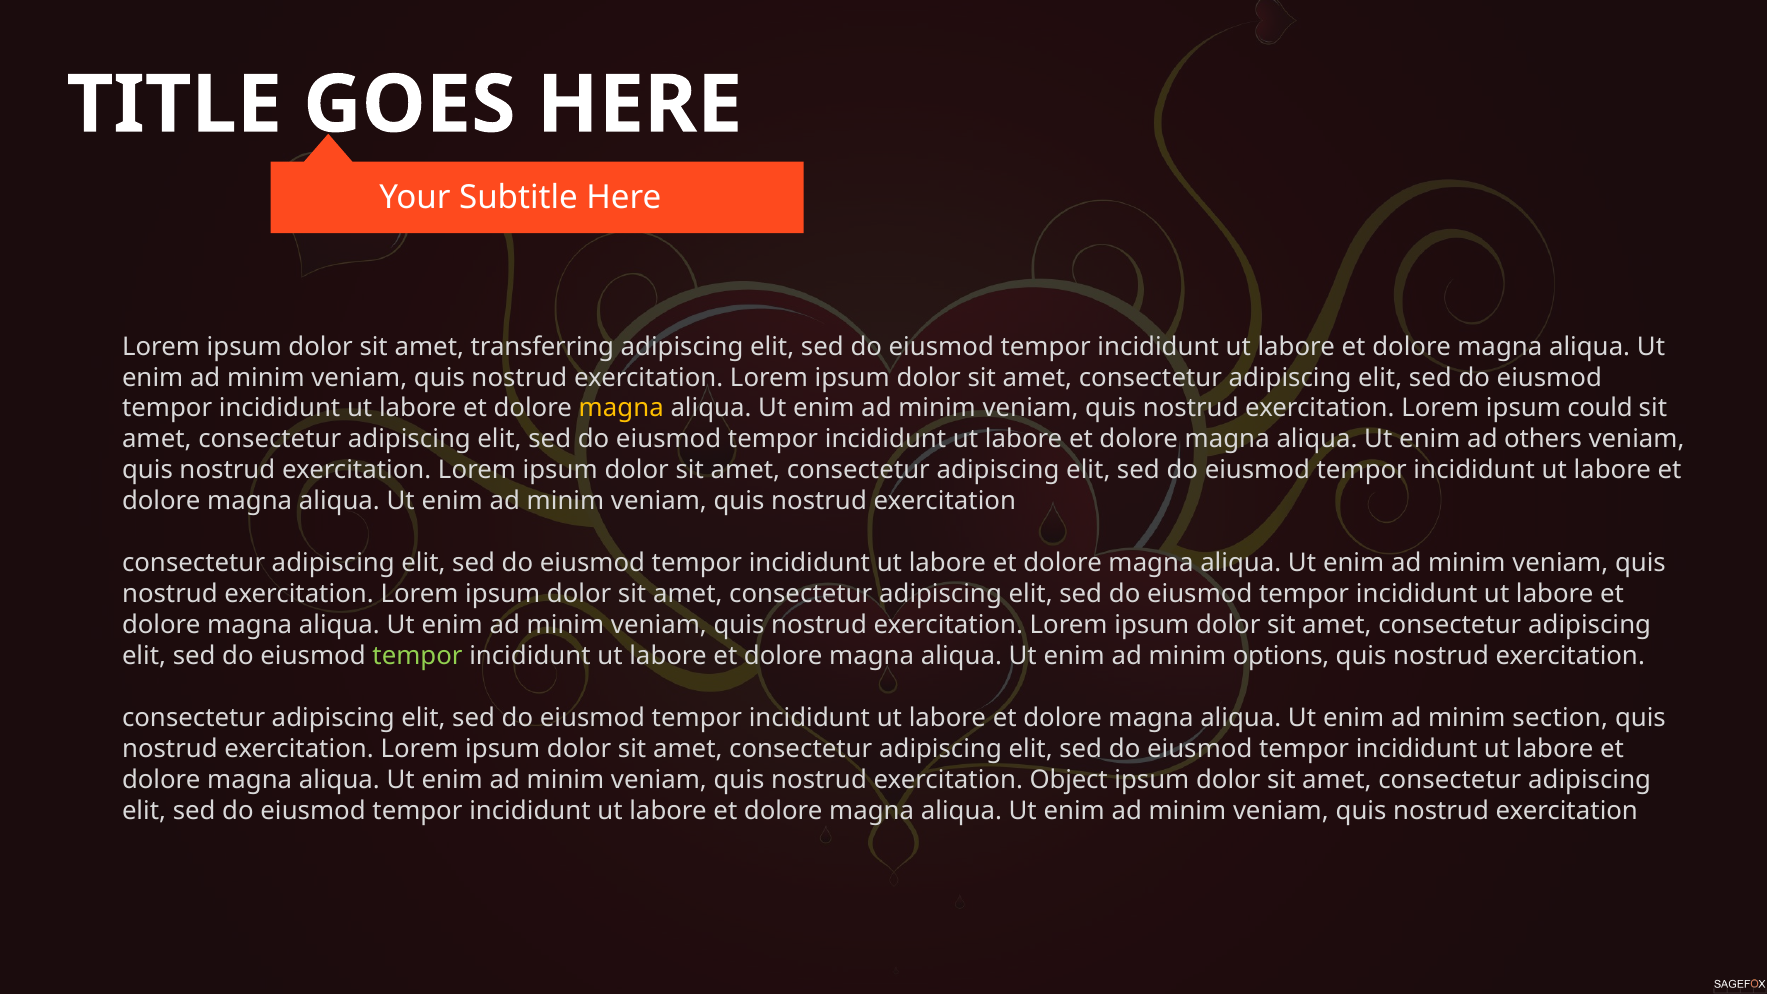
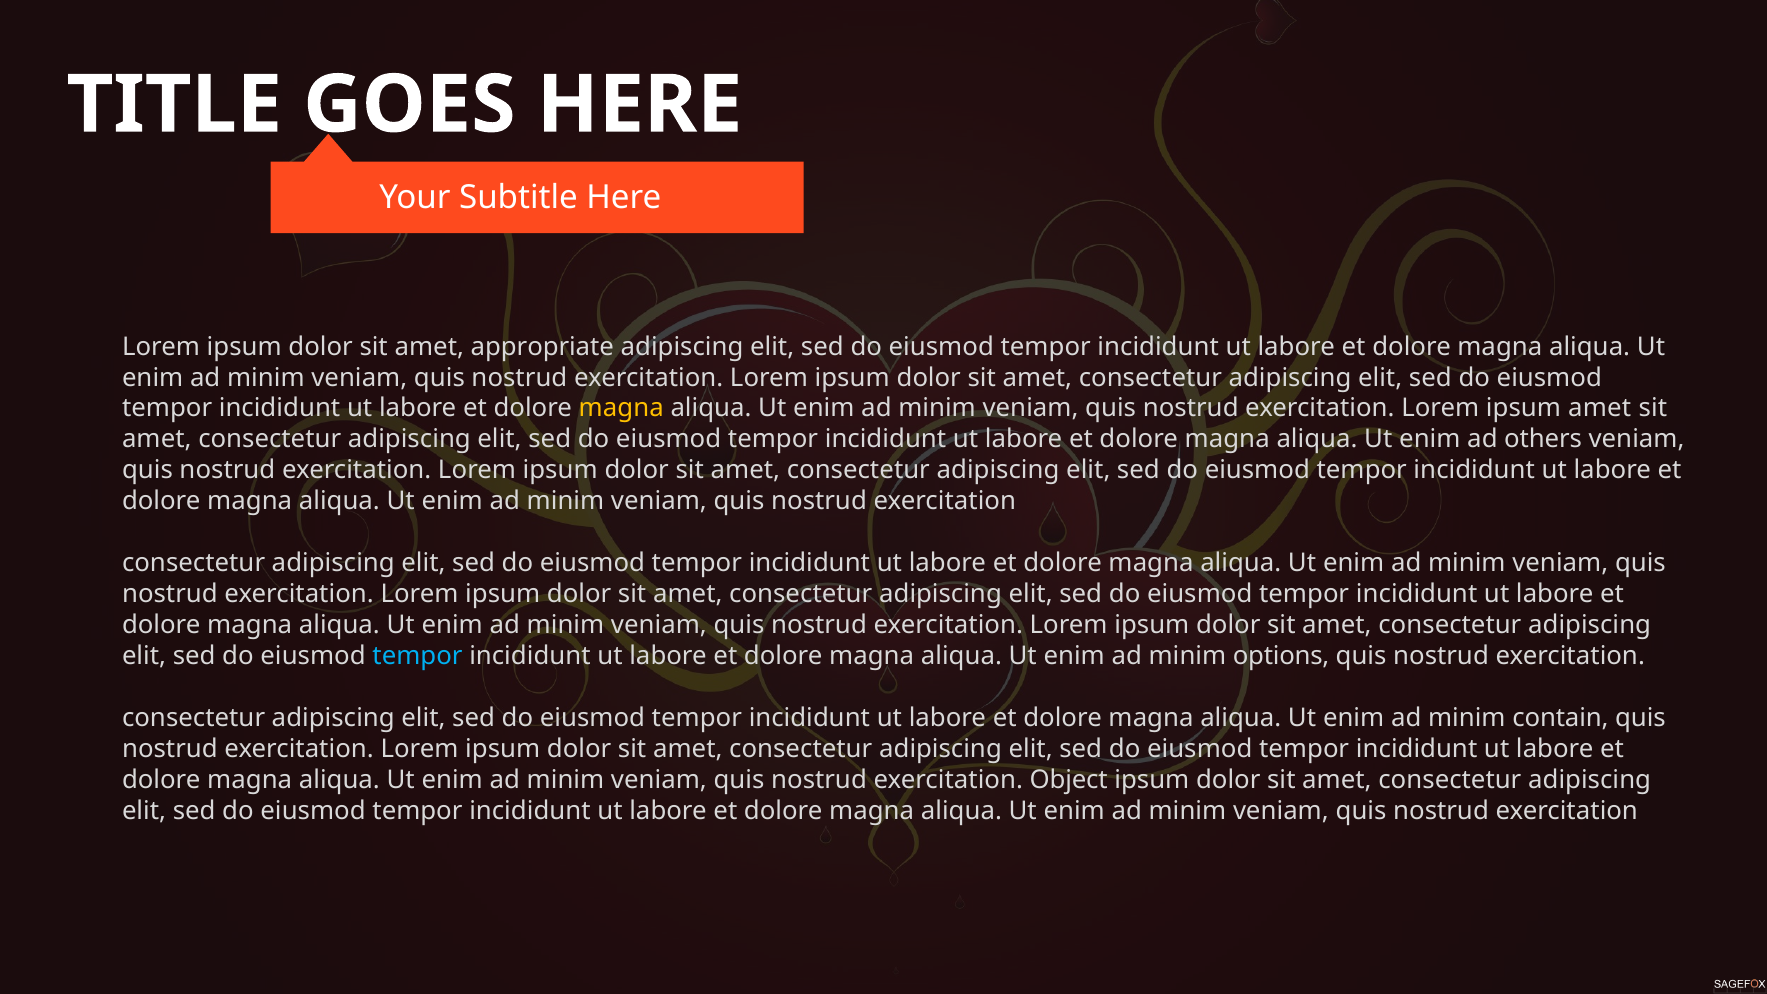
transferring: transferring -> appropriate
ipsum could: could -> amet
tempor at (418, 656) colour: light green -> light blue
section: section -> contain
